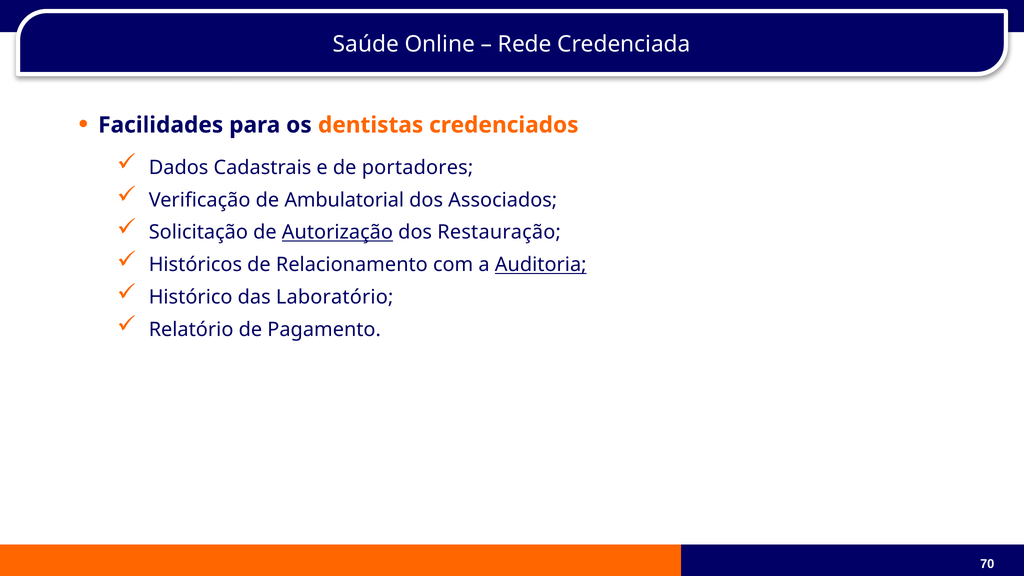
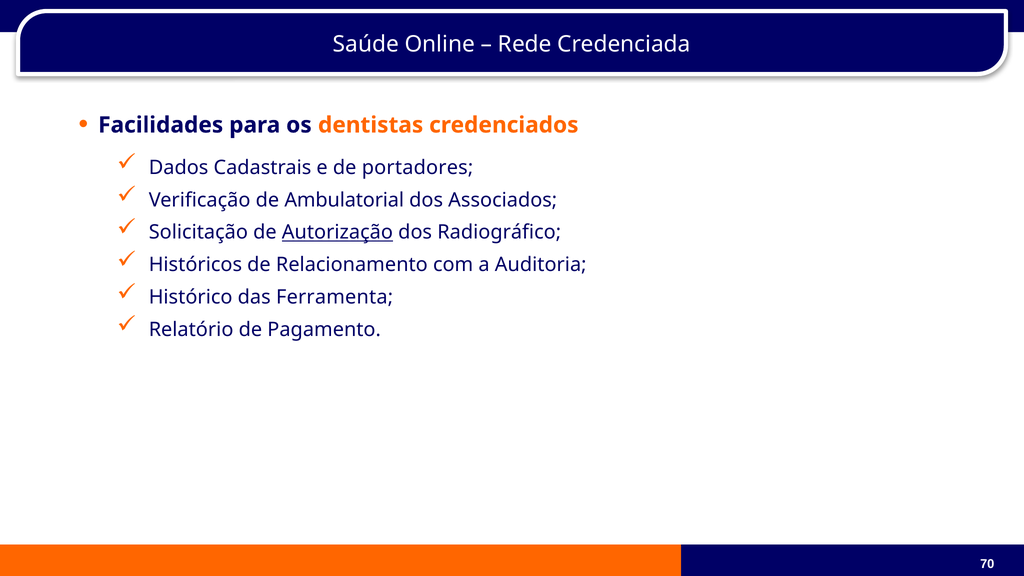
Restauração: Restauração -> Radiográfico
Auditoria underline: present -> none
Laboratório: Laboratório -> Ferramenta
